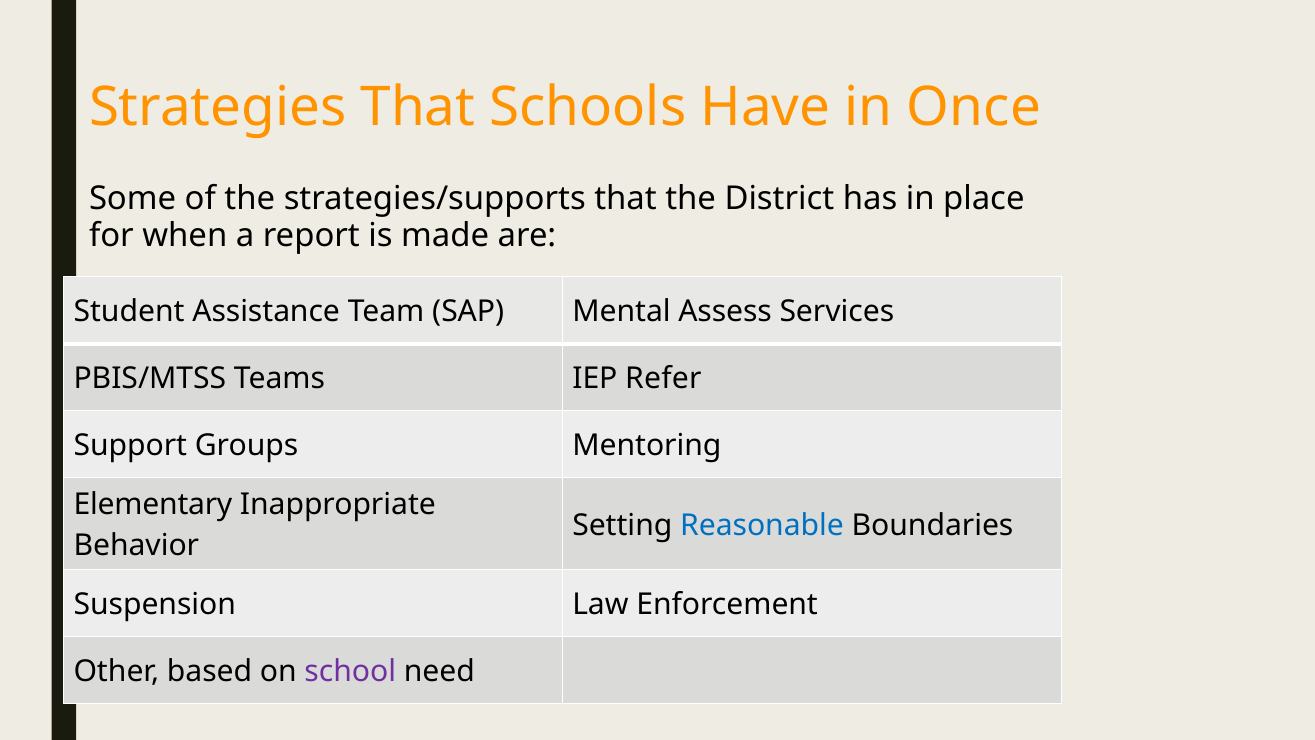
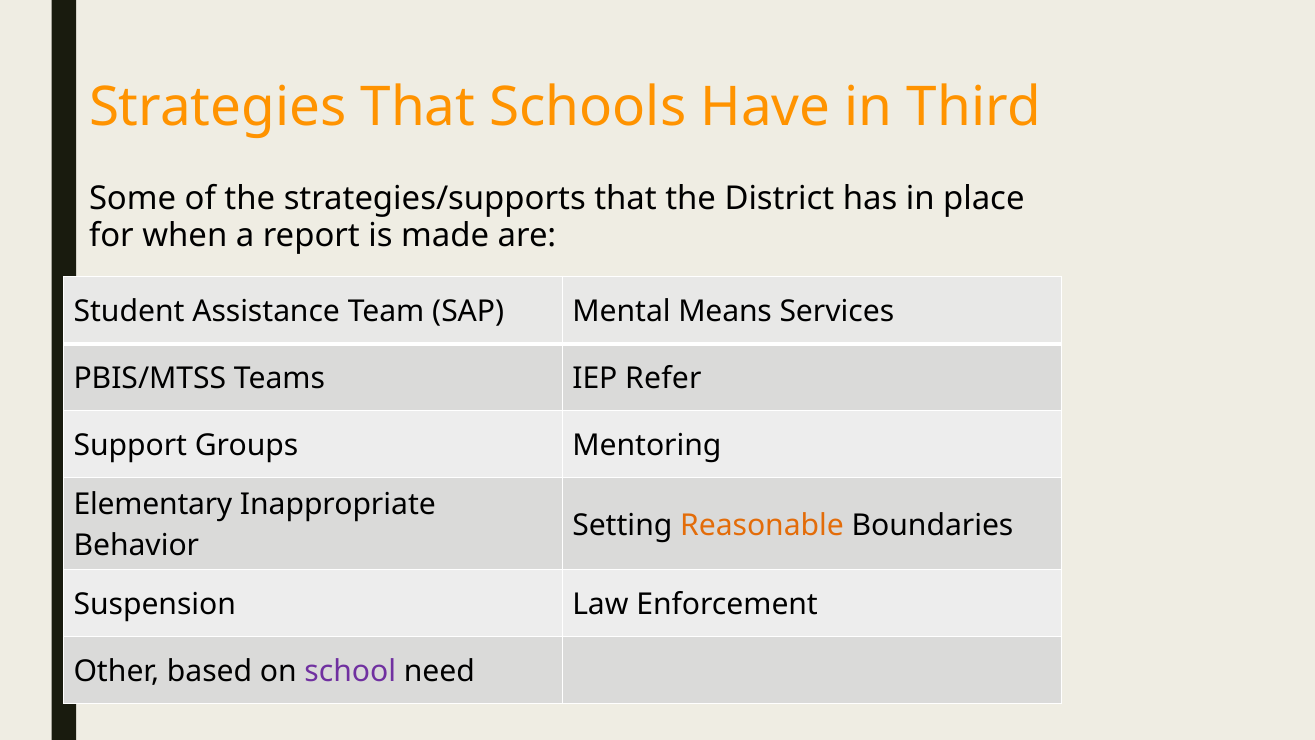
Once: Once -> Third
Assess: Assess -> Means
Reasonable colour: blue -> orange
